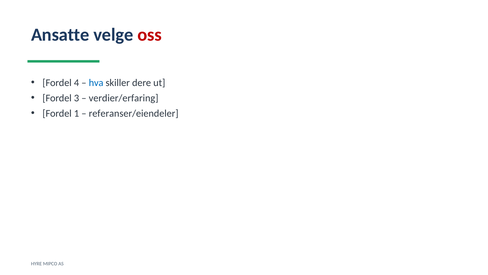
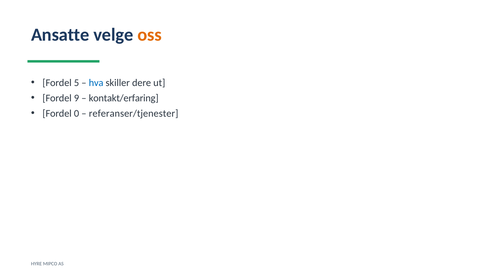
oss colour: red -> orange
4: 4 -> 5
3: 3 -> 9
verdier/erfaring: verdier/erfaring -> kontakt/erfaring
1: 1 -> 0
referanser/eiendeler: referanser/eiendeler -> referanser/tjenester
